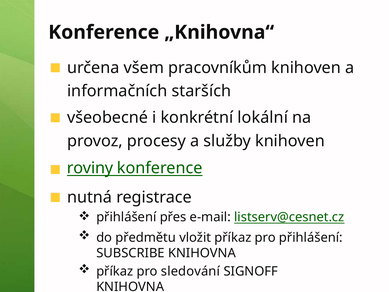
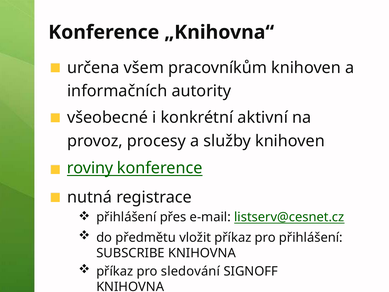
starších: starších -> autority
lokální: lokální -> aktivní
